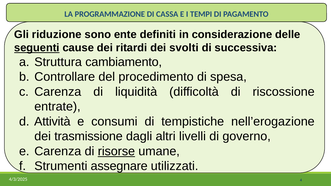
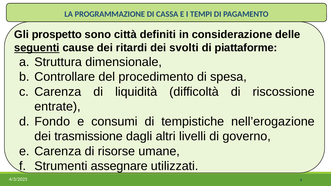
riduzione: riduzione -> prospetto
ente: ente -> città
successiva: successiva -> piattaforme
cambiamento: cambiamento -> dimensionale
Attività: Attività -> Fondo
risorse underline: present -> none
